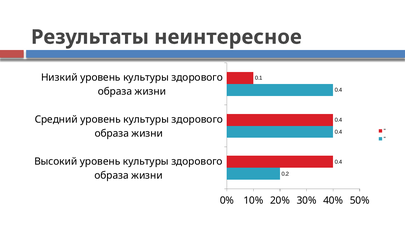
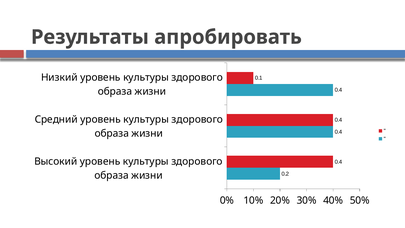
неинтересное: неинтересное -> апробировать
